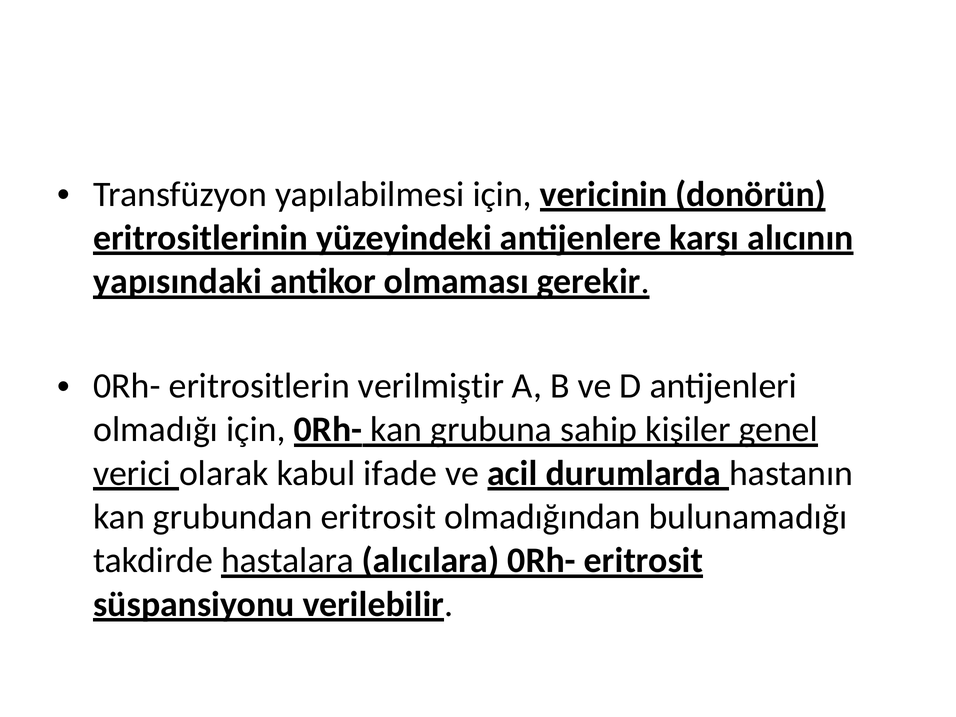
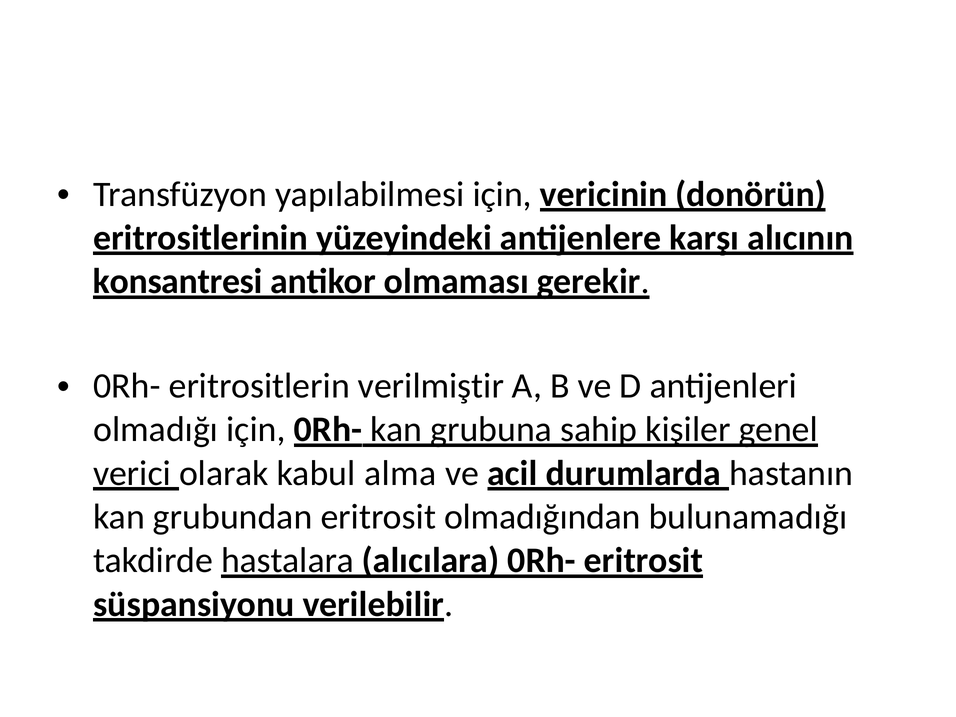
yapısındaki: yapısındaki -> konsantresi
ifade: ifade -> alma
